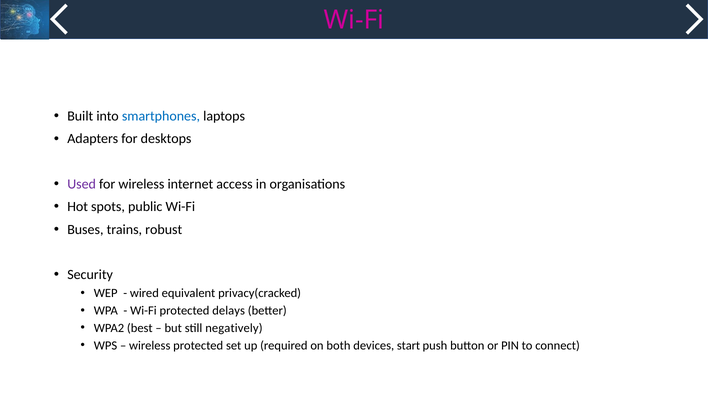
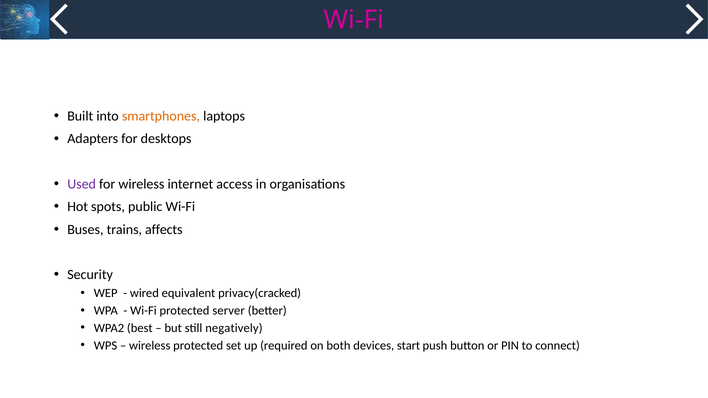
smartphones colour: blue -> orange
robust: robust -> affects
delays: delays -> server
